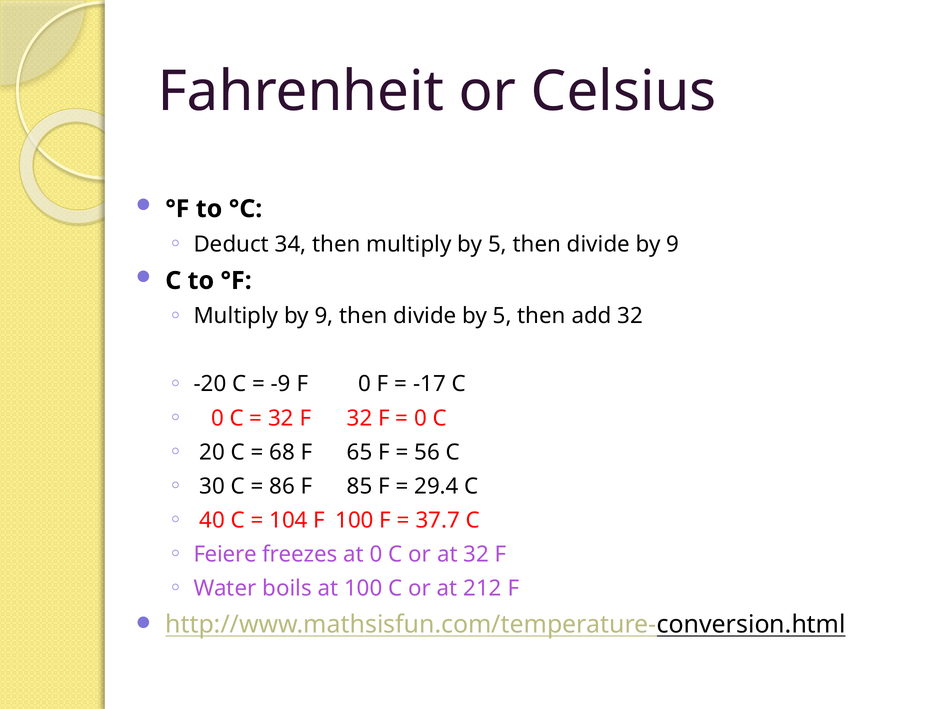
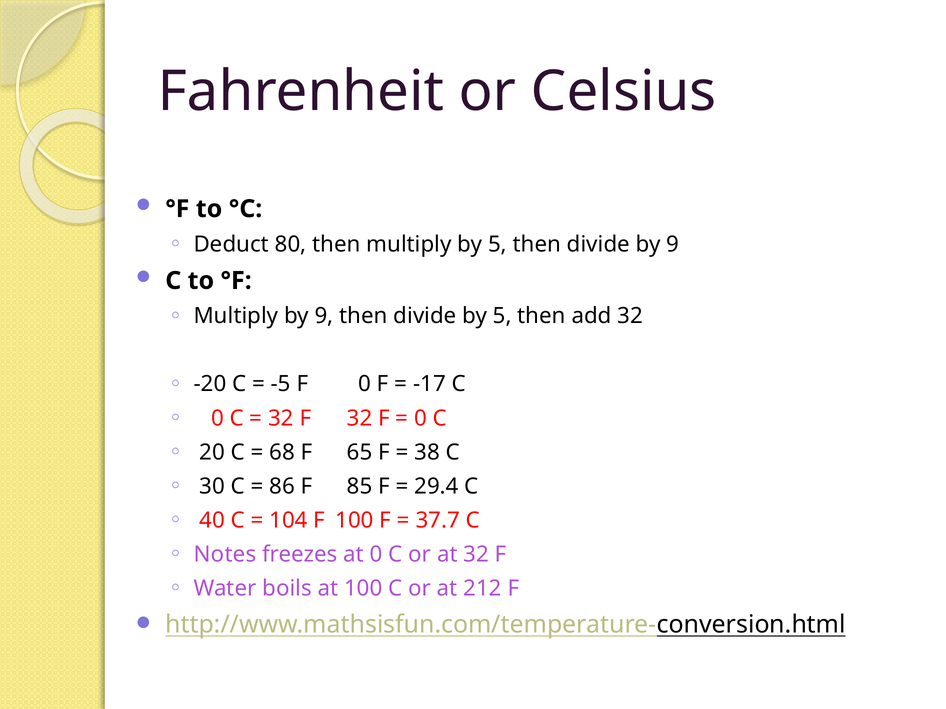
34: 34 -> 80
-9: -9 -> -5
56: 56 -> 38
Feiere: Feiere -> Notes
